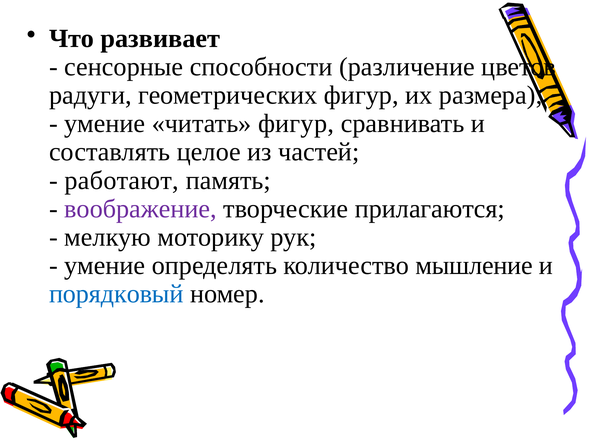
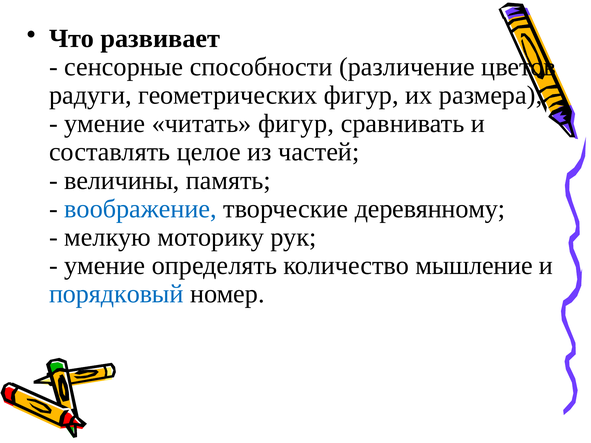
работают: работают -> величины
воображение colour: purple -> blue
прилагаются: прилагаются -> деревянному
